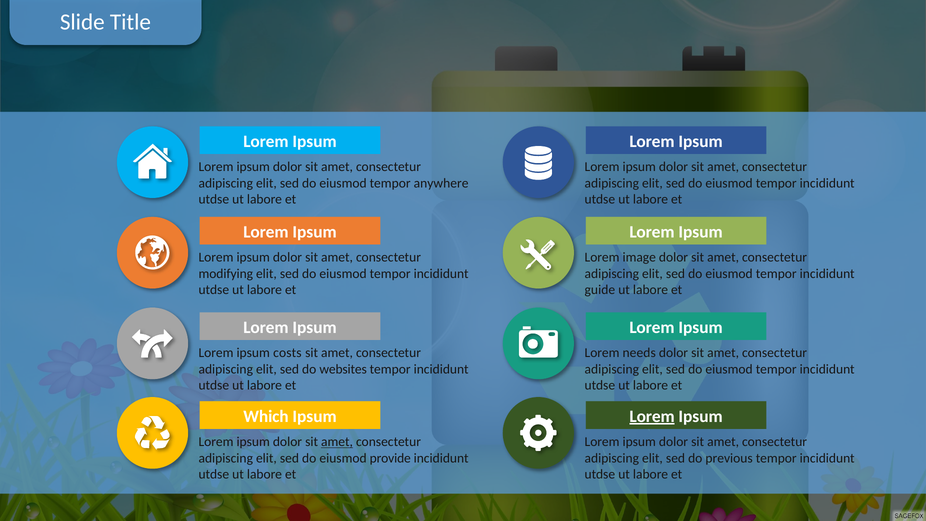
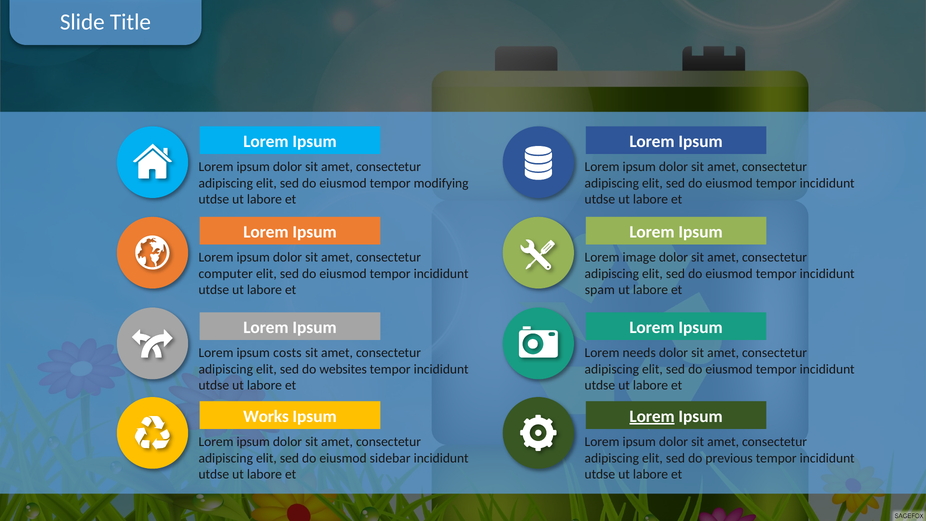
anywhere: anywhere -> modifying
modifying: modifying -> computer
guide: guide -> spam
Which: Which -> Works
amet at (337, 442) underline: present -> none
provide: provide -> sidebar
